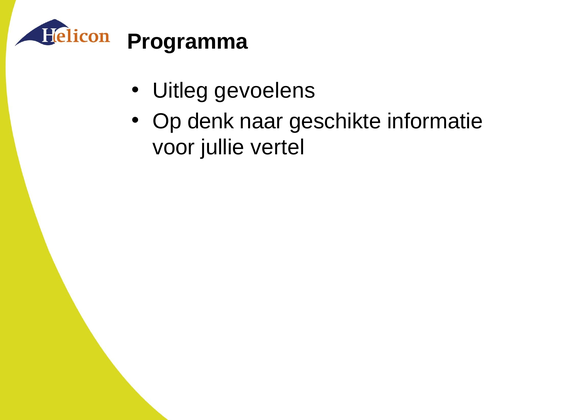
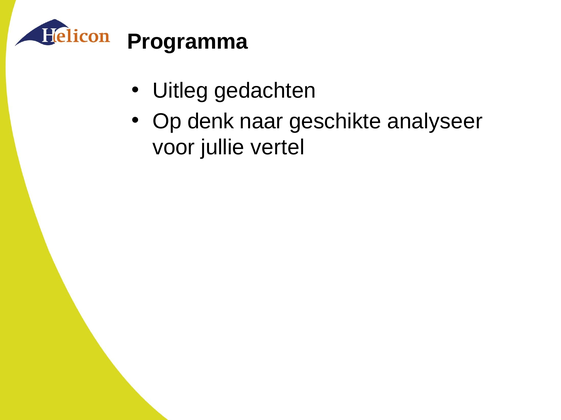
gevoelens: gevoelens -> gedachten
informatie: informatie -> analyseer
